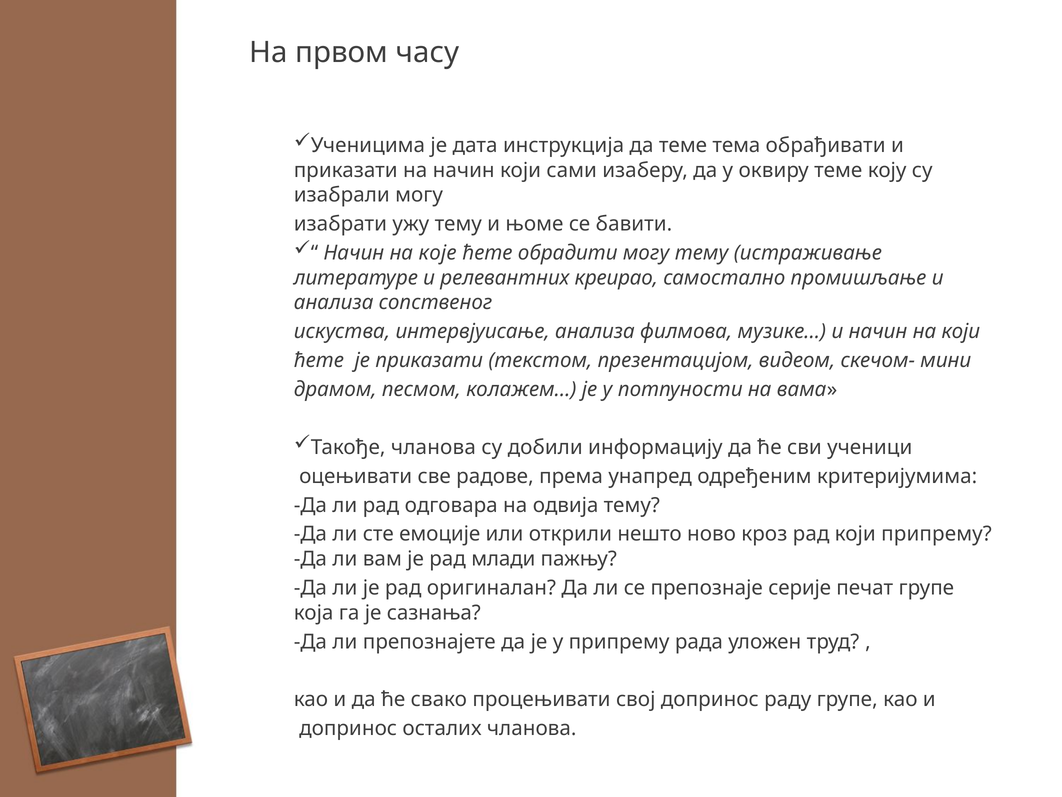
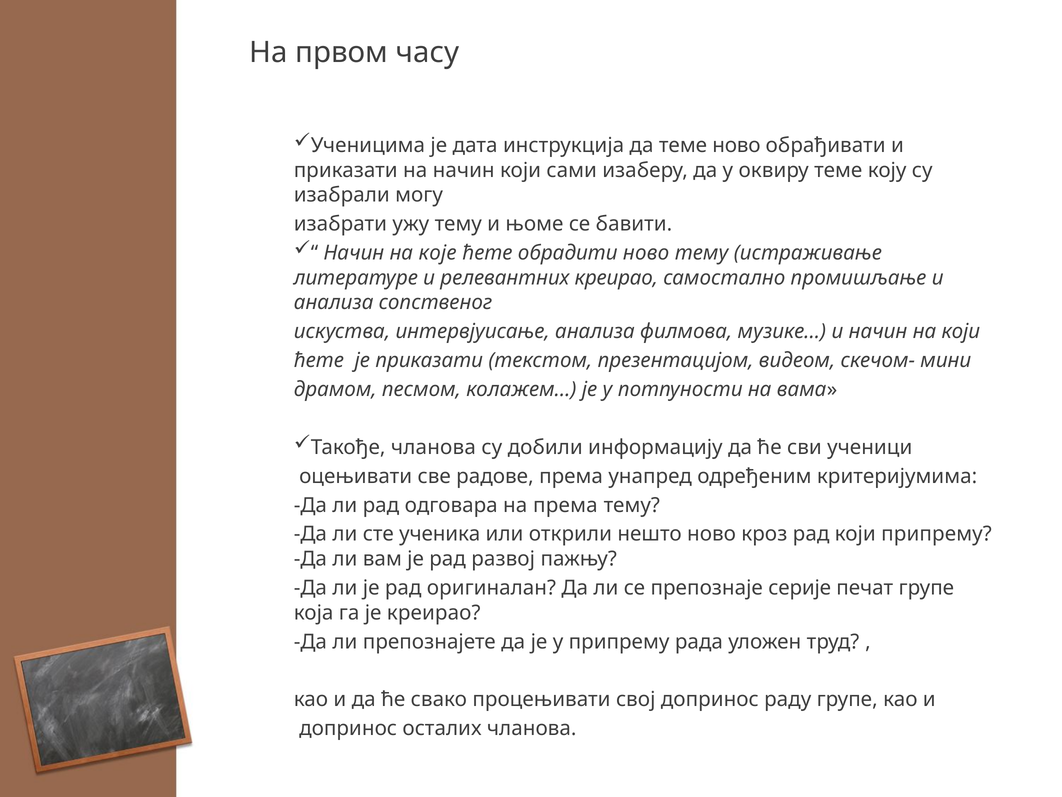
теме тема: тема -> ново
обрадити могу: могу -> ново
на одвија: одвија -> према
емоције: емоције -> ученика
млади: млади -> развој
је сазнања: сазнања -> креирао
